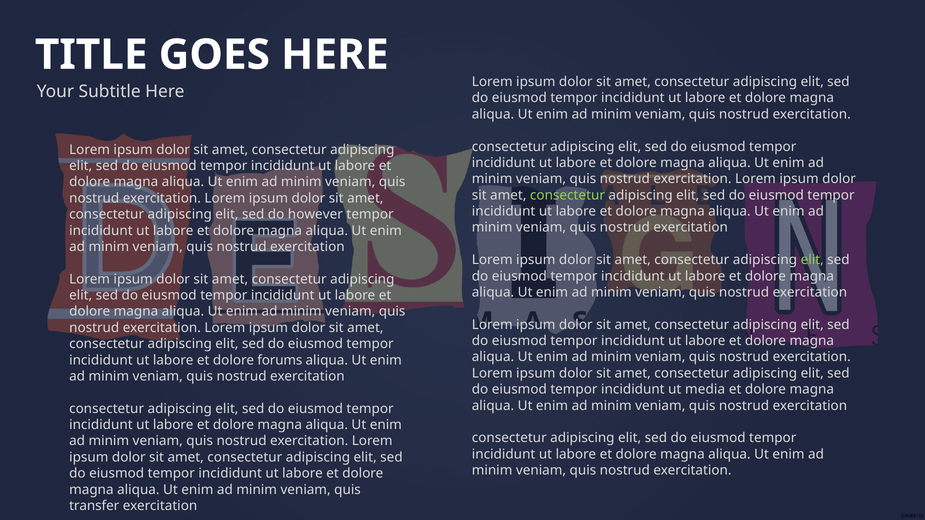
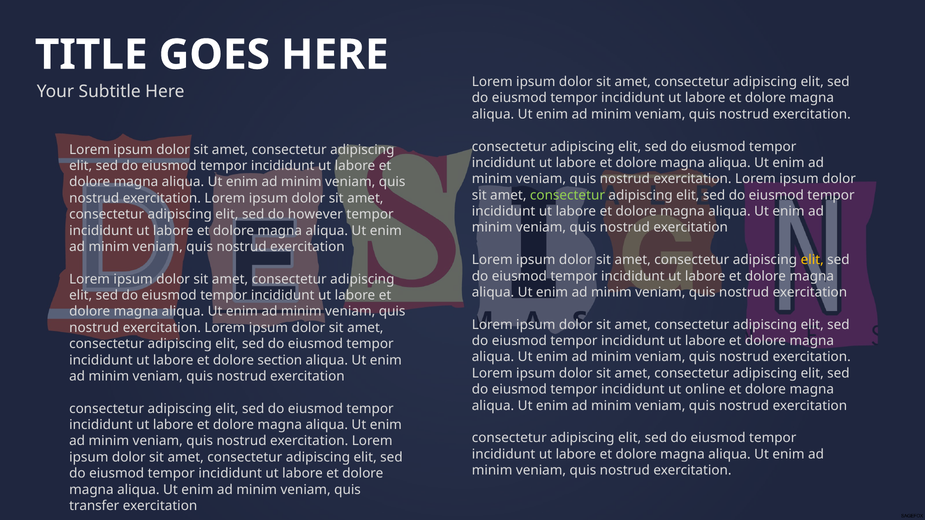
elit at (812, 260) colour: light green -> yellow
forums: forums -> section
media: media -> online
